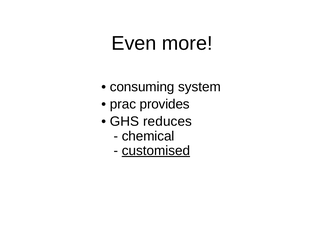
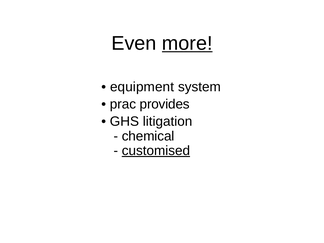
more underline: none -> present
consuming: consuming -> equipment
reduces: reduces -> litigation
